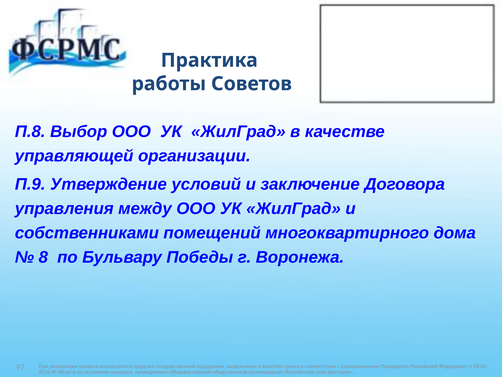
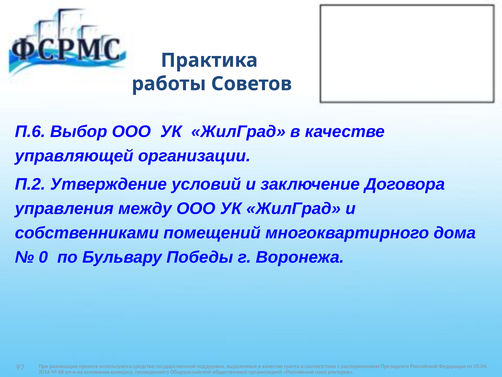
П.8: П.8 -> П.6
П.9: П.9 -> П.2
8: 8 -> 0
